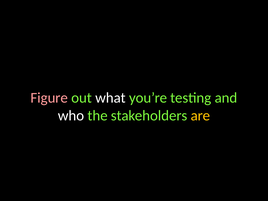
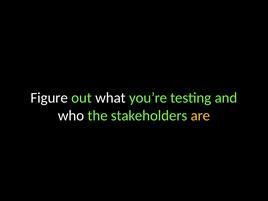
Figure colour: pink -> white
